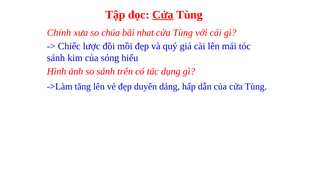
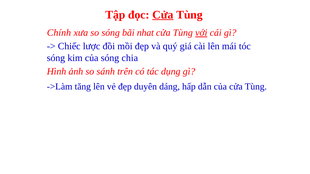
so chúa: chúa -> sóng
với underline: none -> present
sánh at (56, 58): sánh -> sóng
hiểu: hiểu -> chia
